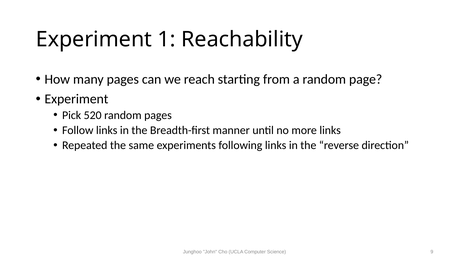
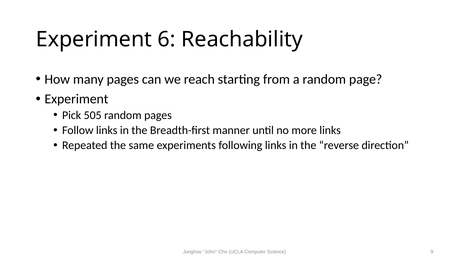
1: 1 -> 6
520: 520 -> 505
